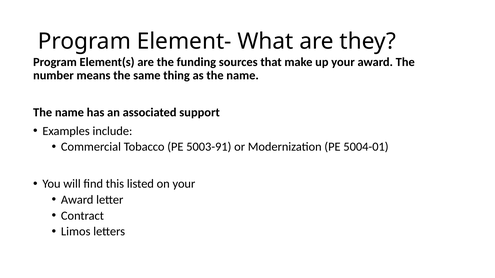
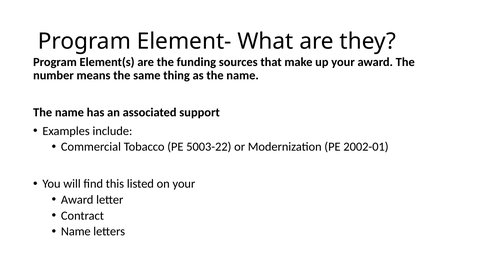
5003-91: 5003-91 -> 5003-22
5004-01: 5004-01 -> 2002-01
Limos at (76, 232): Limos -> Name
